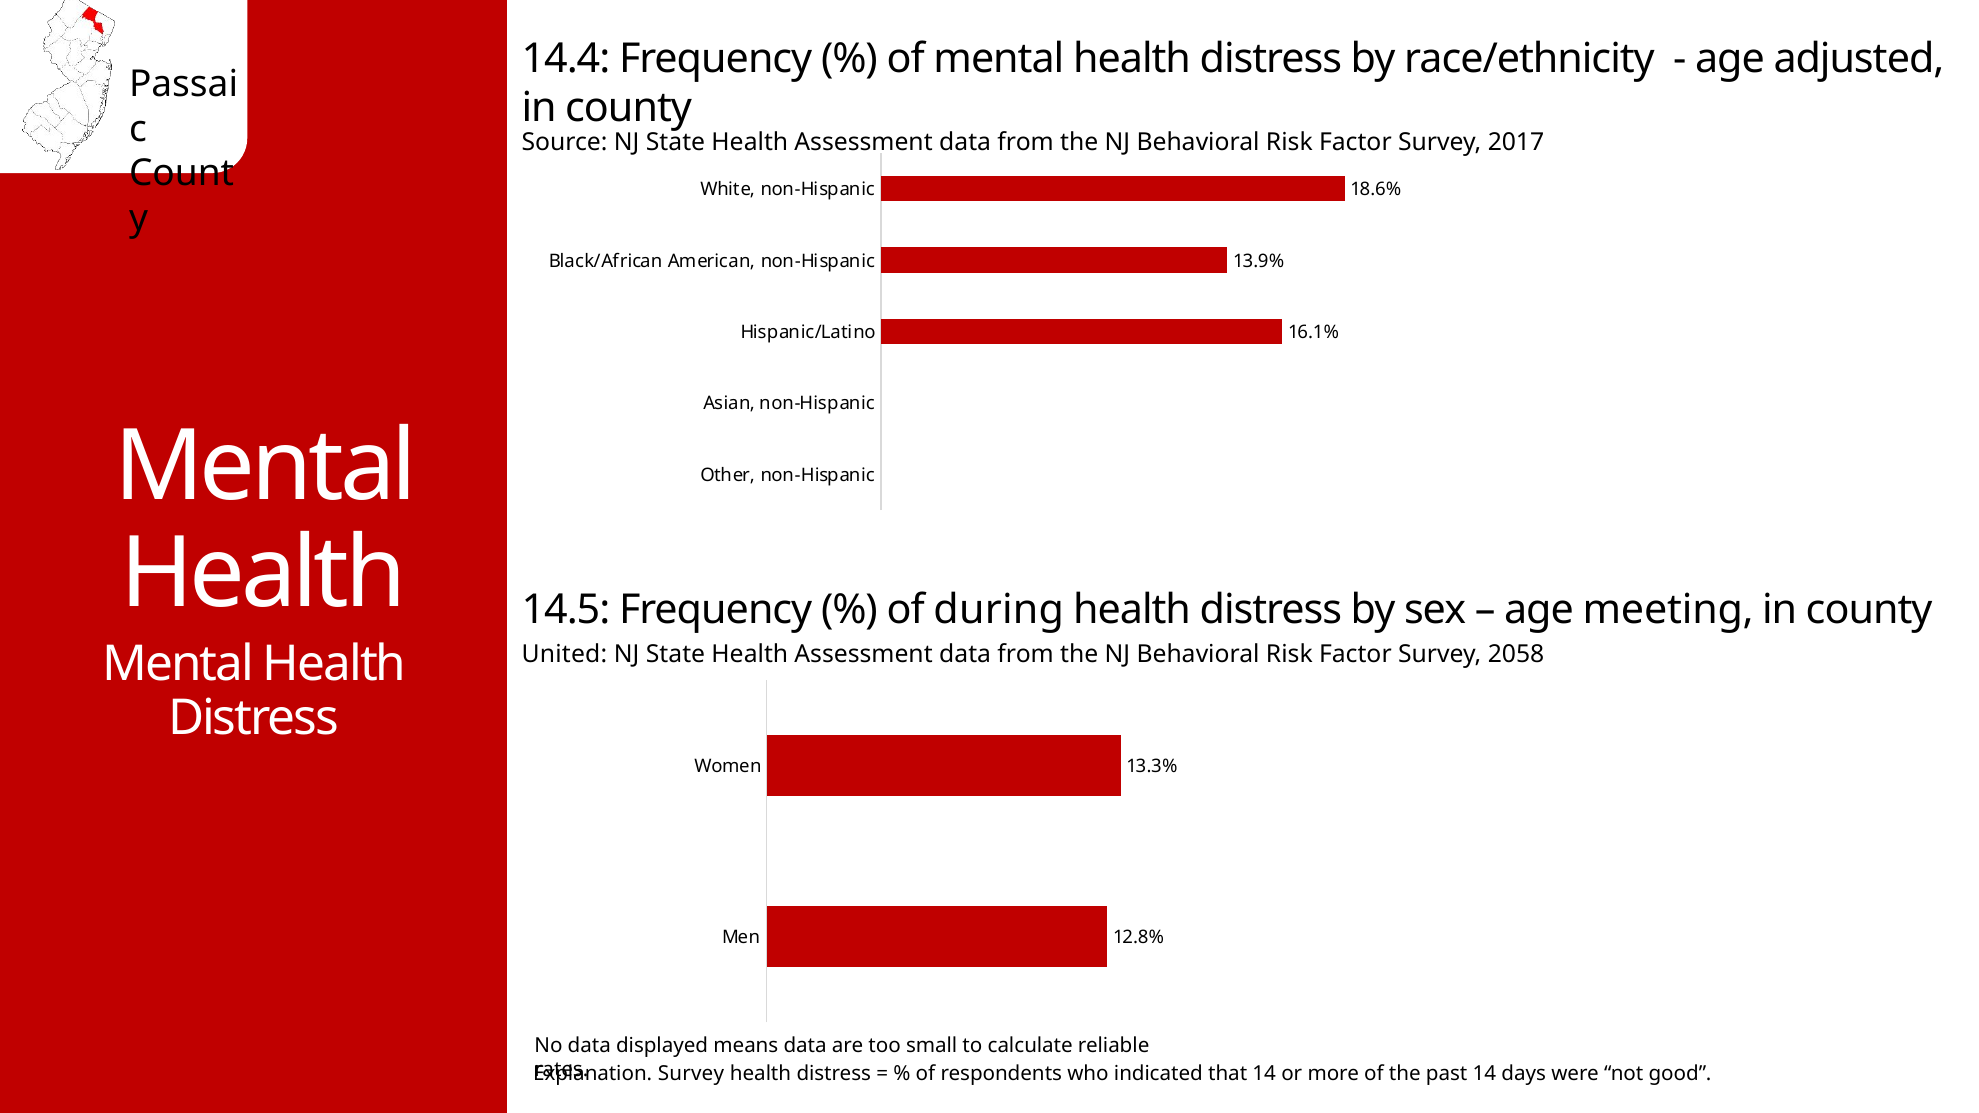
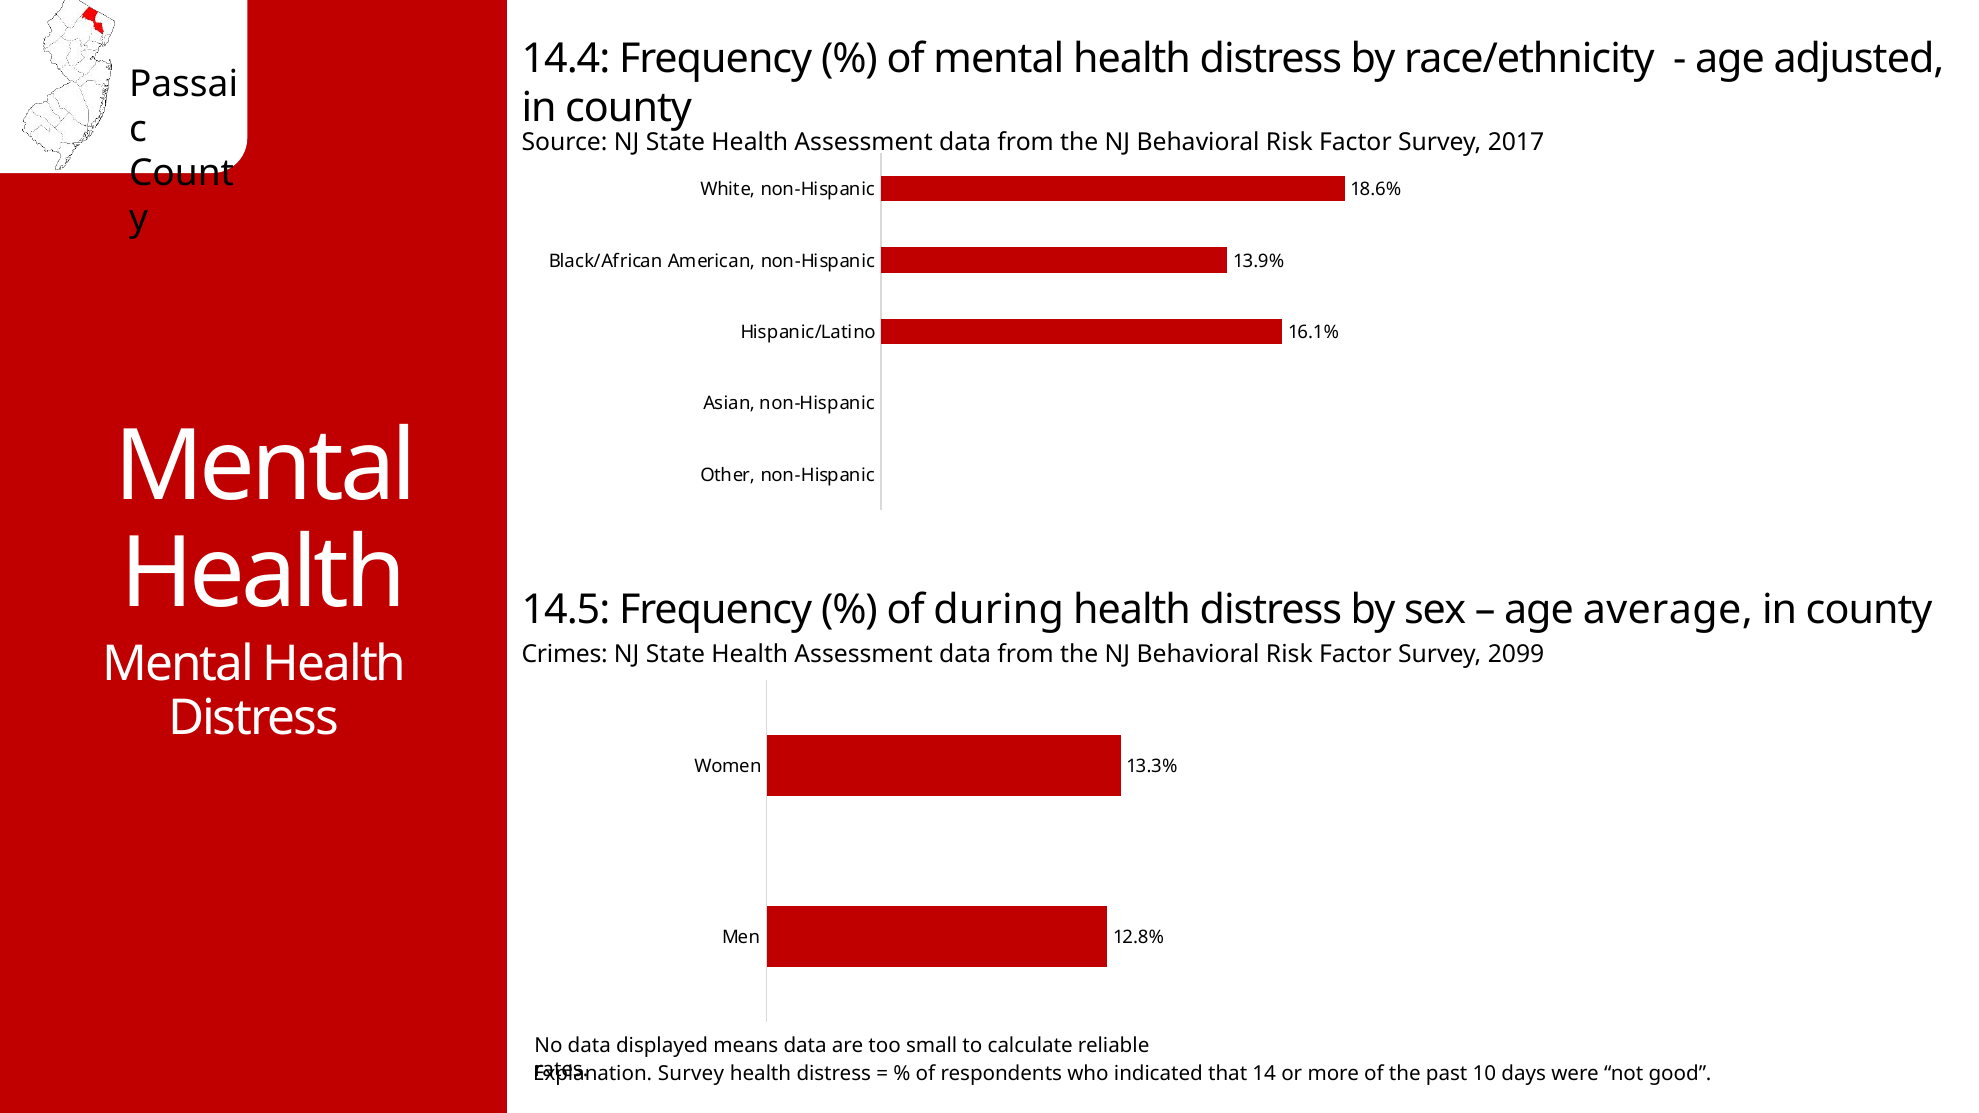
meeting: meeting -> average
United: United -> Crimes
2058: 2058 -> 2099
past 14: 14 -> 10
